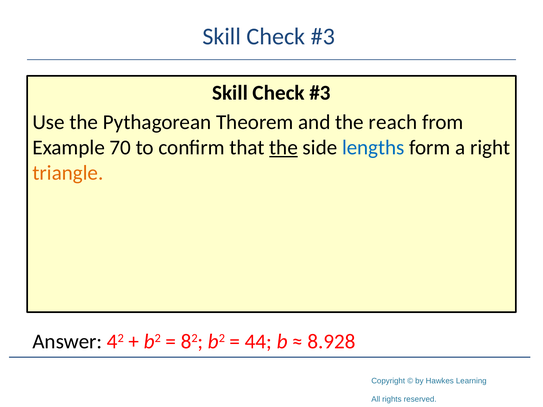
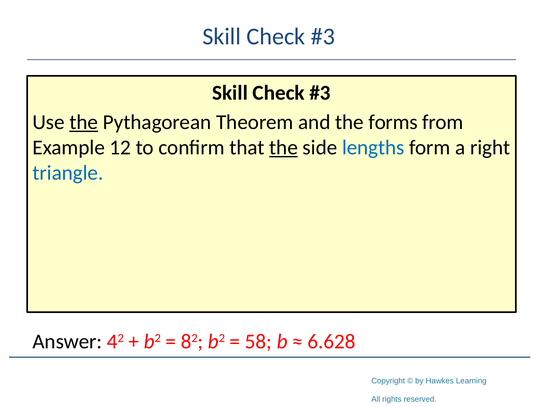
the at (84, 122) underline: none -> present
reach: reach -> forms
70: 70 -> 12
triangle colour: orange -> blue
44: 44 -> 58
8.928: 8.928 -> 6.628
